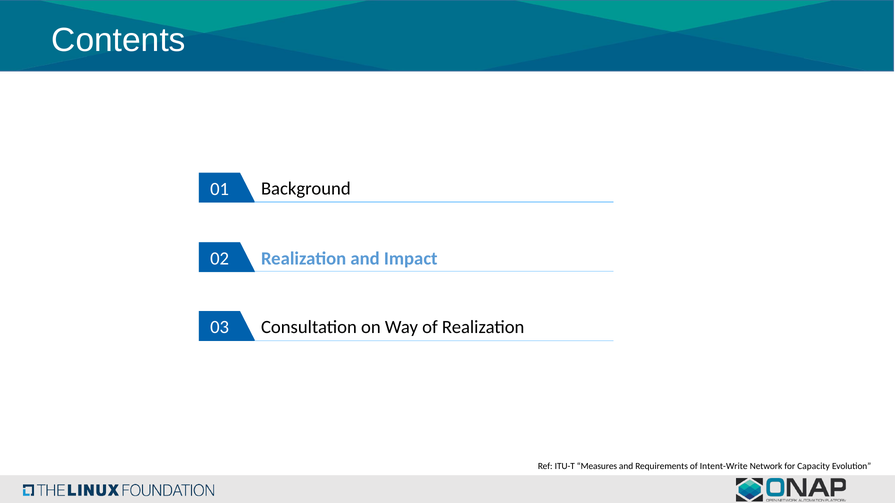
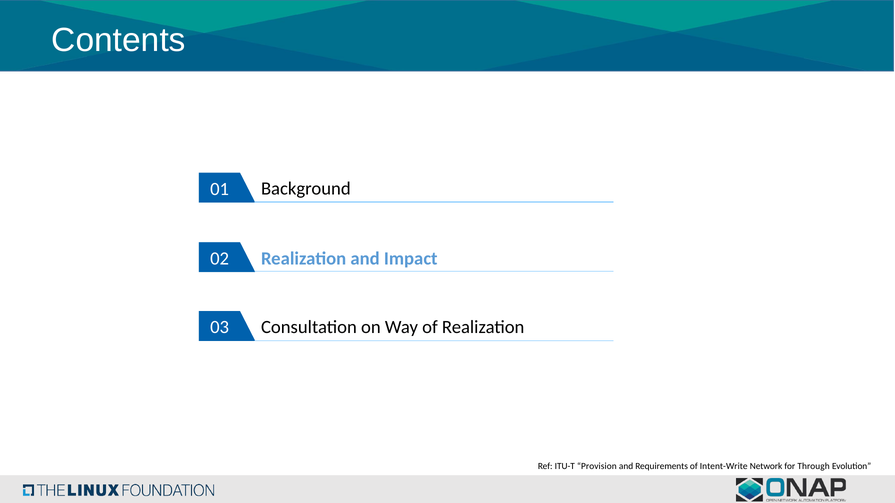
Measures: Measures -> Provision
Capacity: Capacity -> Through
